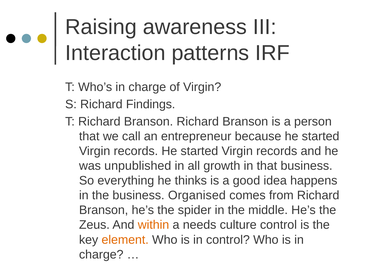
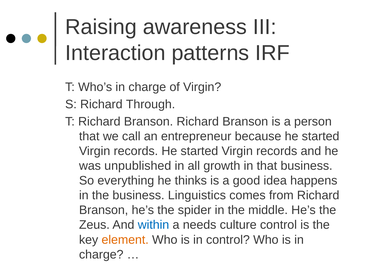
Findings: Findings -> Through
Organised: Organised -> Linguistics
within colour: orange -> blue
